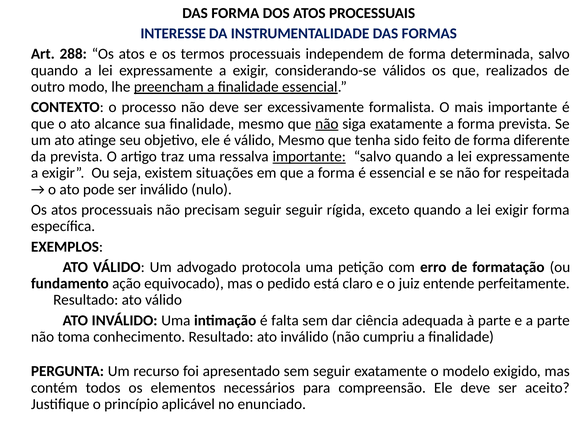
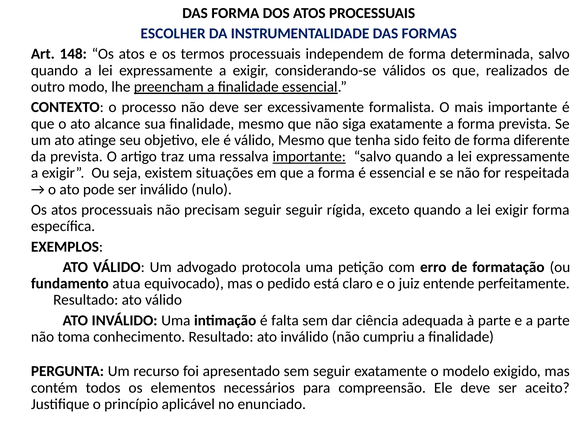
INTERESSE: INTERESSE -> ESCOLHER
288: 288 -> 148
não at (327, 124) underline: present -> none
ação: ação -> atua
